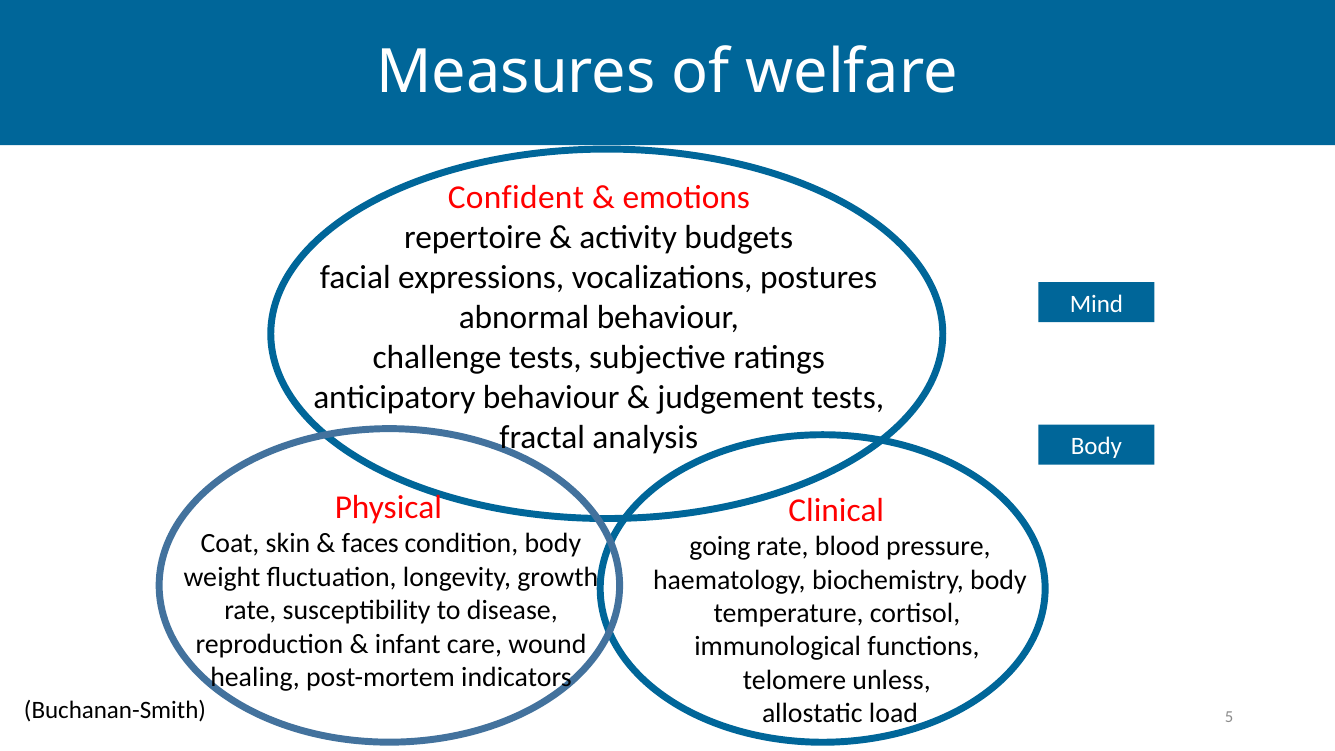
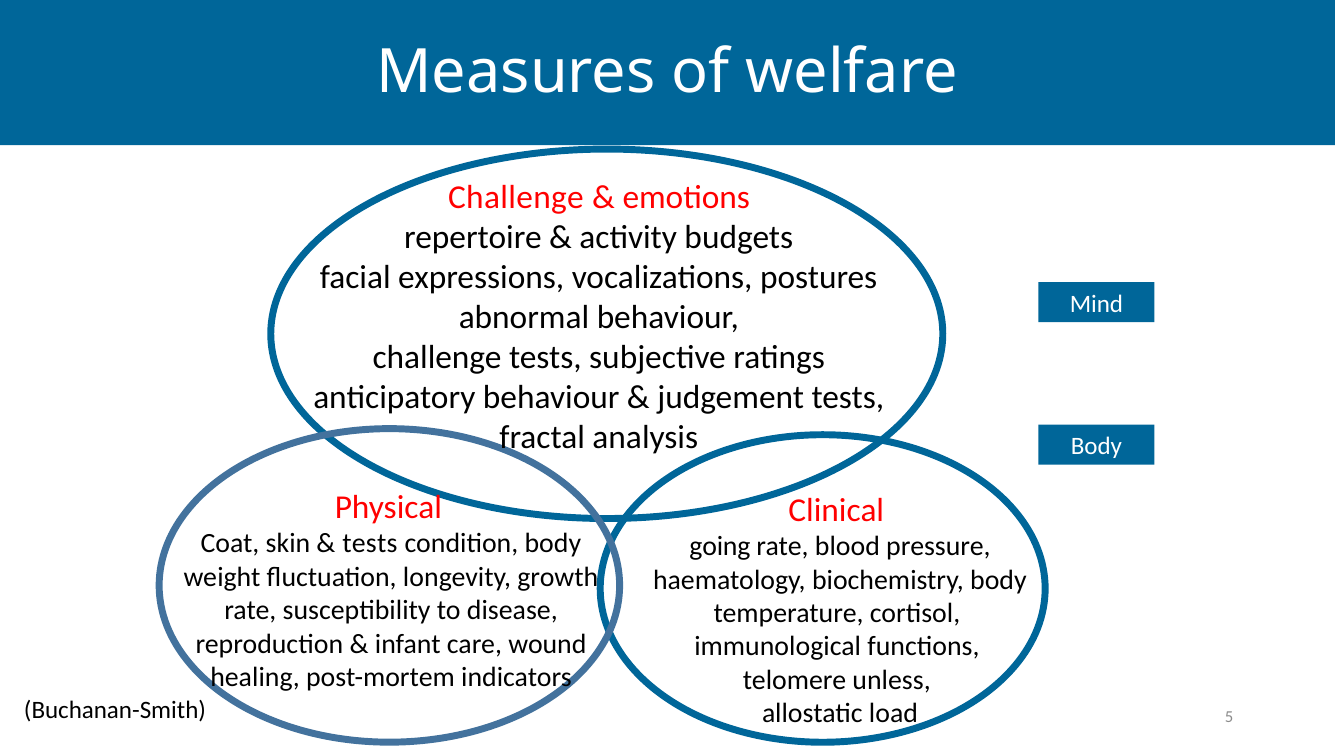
Confident at (516, 197): Confident -> Challenge
faces at (370, 544): faces -> tests
